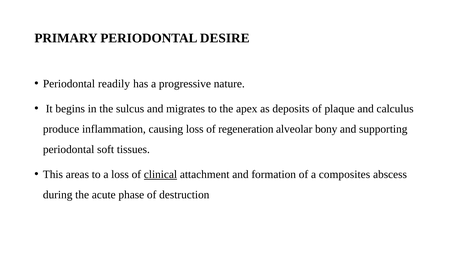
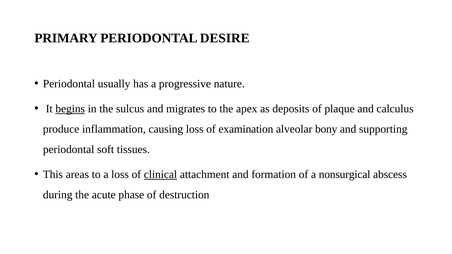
readily: readily -> usually
begins underline: none -> present
regeneration: regeneration -> examination
composites: composites -> nonsurgical
